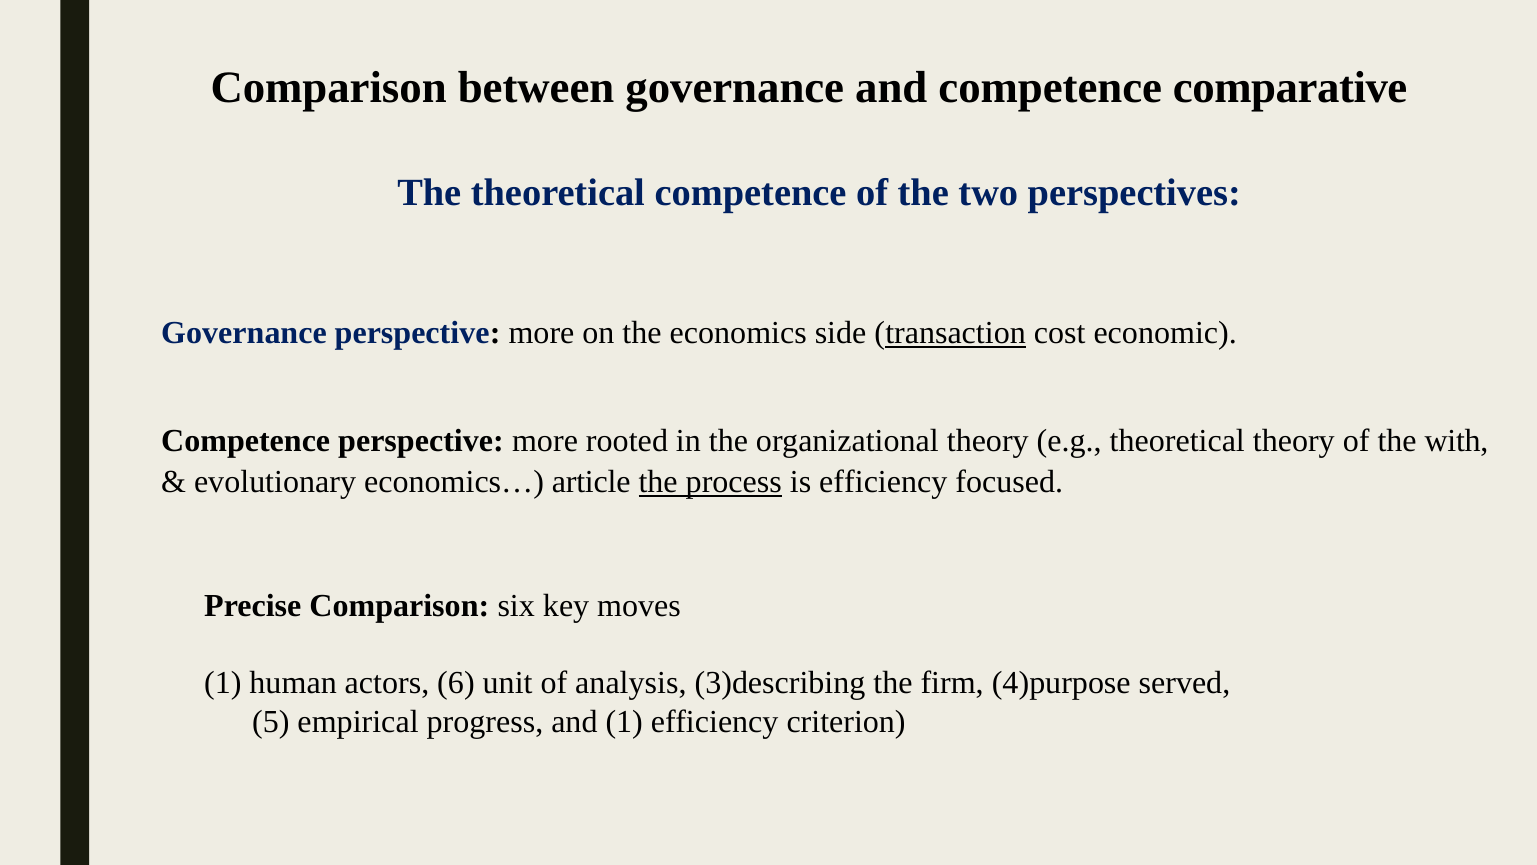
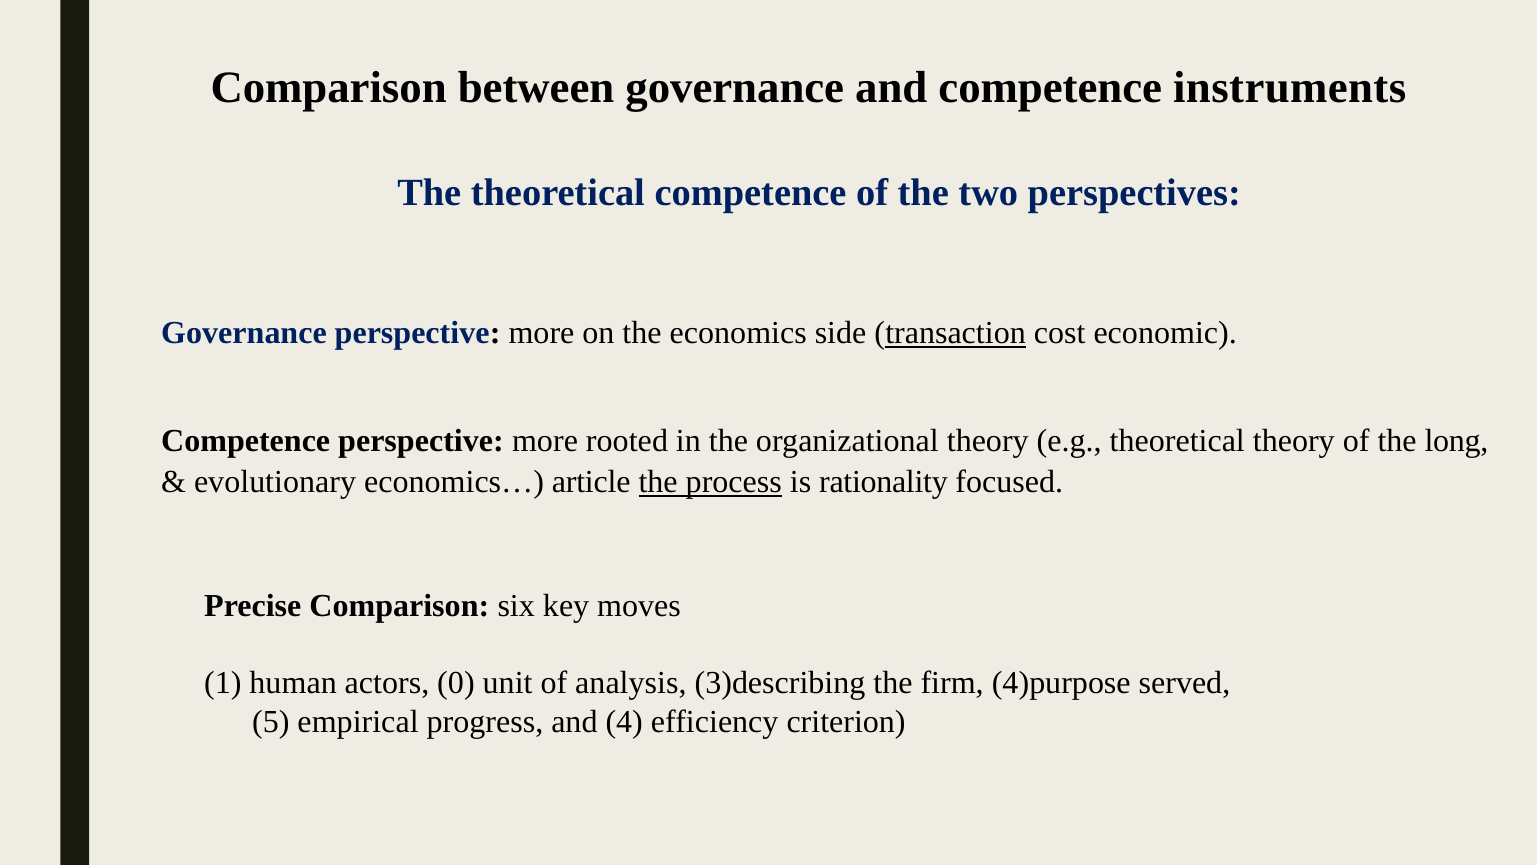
comparative: comparative -> instruments
with: with -> long
is efficiency: efficiency -> rationality
6: 6 -> 0
and 1: 1 -> 4
